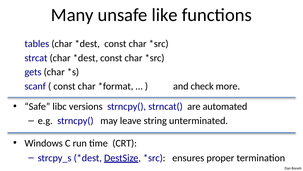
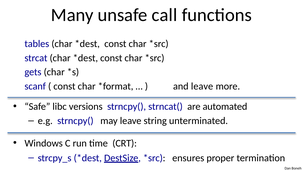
like: like -> call
and check: check -> leave
